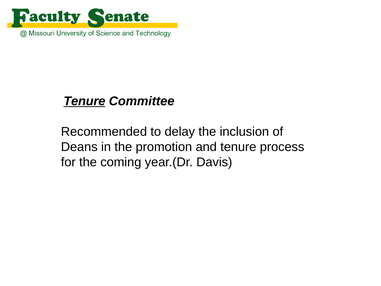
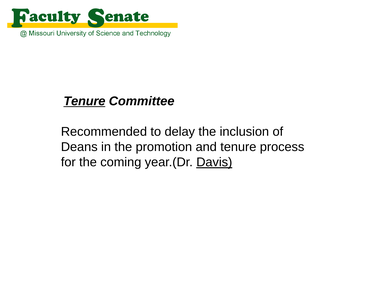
Davis underline: none -> present
